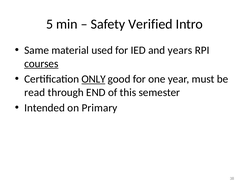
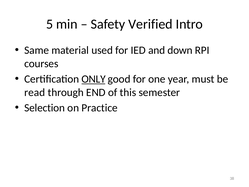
years: years -> down
courses underline: present -> none
Intended: Intended -> Selection
Primary: Primary -> Practice
